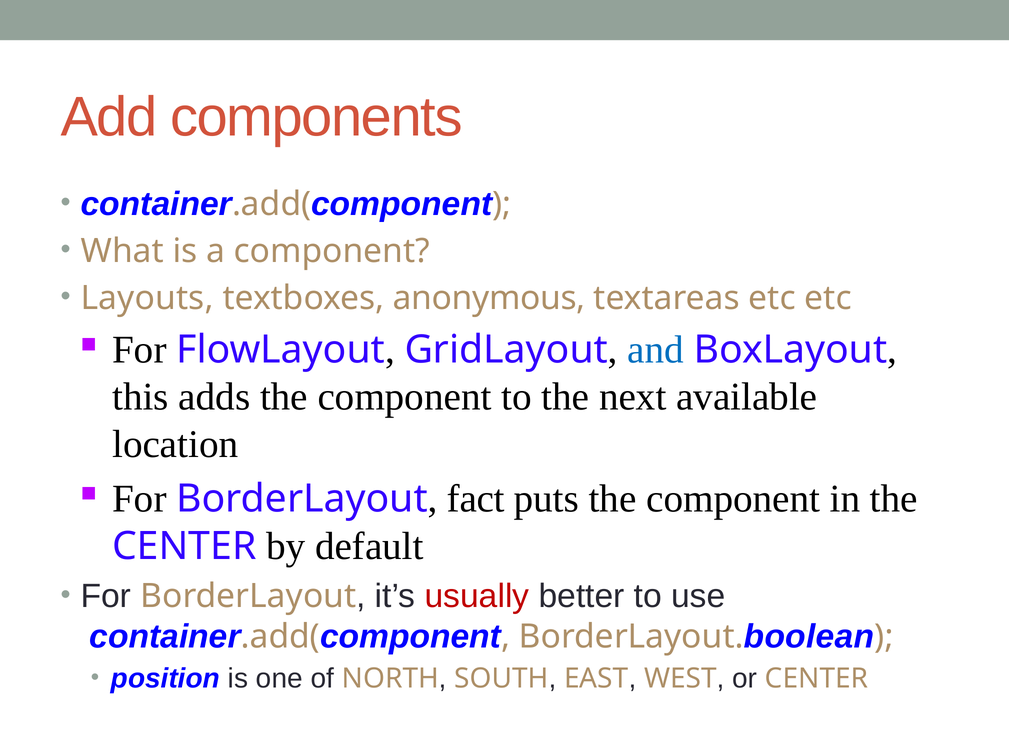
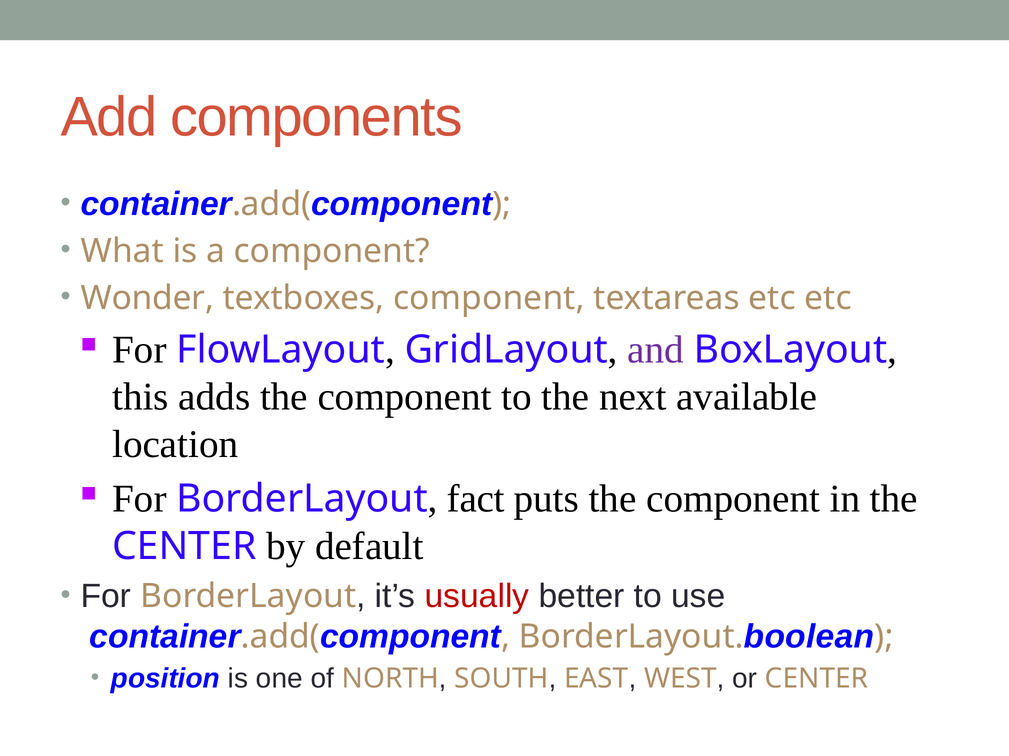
Layouts: Layouts -> Wonder
textboxes anonymous: anonymous -> component
and colour: blue -> purple
